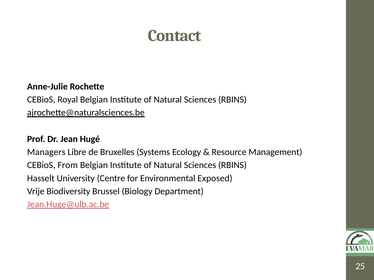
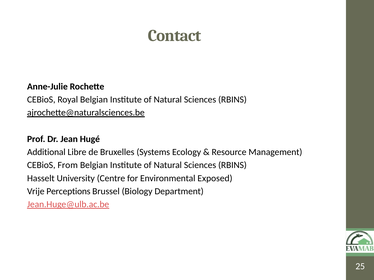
Managers: Managers -> Additional
Biodiversity: Biodiversity -> Perceptions
